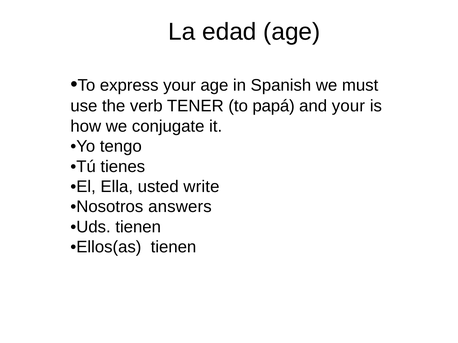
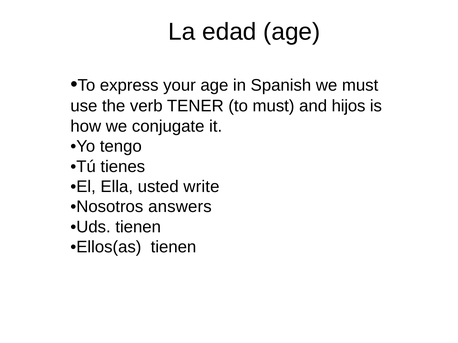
to papá: papá -> must
and your: your -> hijos
